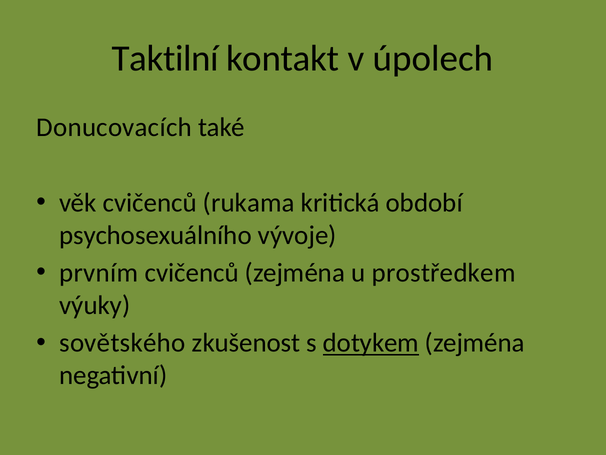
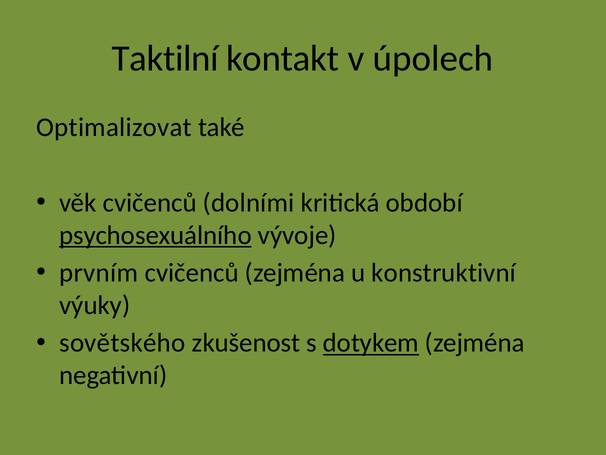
Donucovacích: Donucovacích -> Optimalizovat
rukama: rukama -> dolními
psychosexuálního underline: none -> present
prostředkem: prostředkem -> konstruktivní
